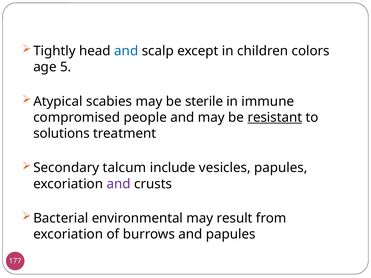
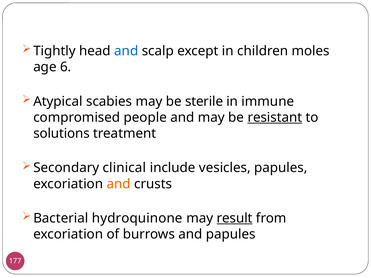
colors: colors -> moles
5: 5 -> 6
talcum: talcum -> clinical
and at (119, 184) colour: purple -> orange
environmental: environmental -> hydroquinone
result underline: none -> present
